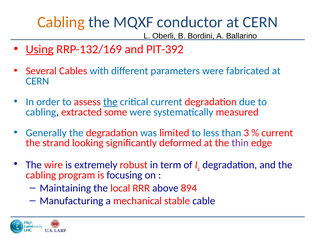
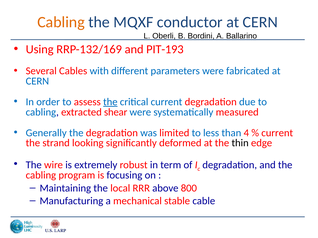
Using underline: present -> none
PIT-392: PIT-392 -> PIT-193
some: some -> shear
3: 3 -> 4
thin colour: purple -> black
894: 894 -> 800
